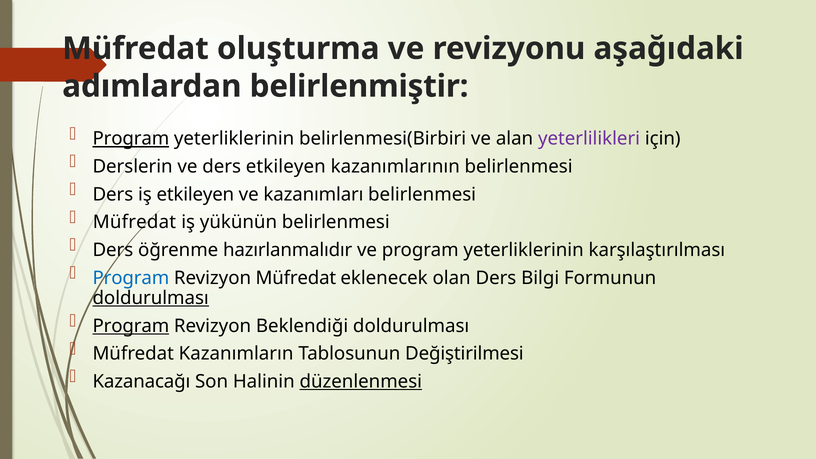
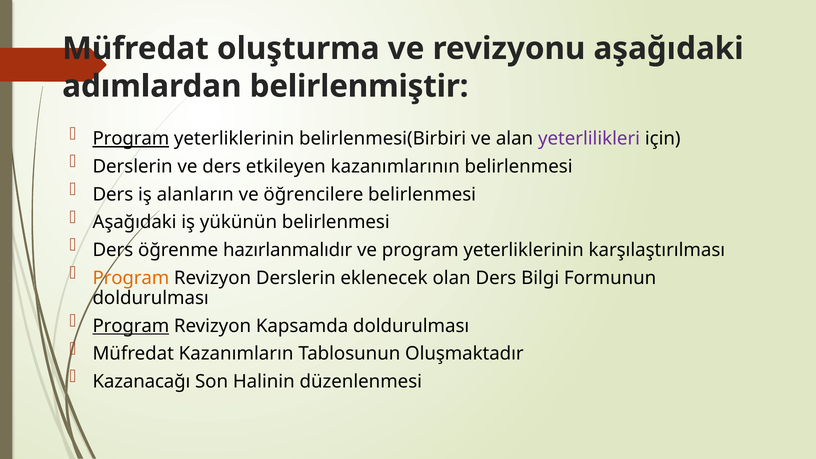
iş etkileyen: etkileyen -> alanların
kazanımları: kazanımları -> öğrencilere
Müfredat at (134, 222): Müfredat -> Aşağıdaki
Program at (131, 278) colour: blue -> orange
Revizyon Müfredat: Müfredat -> Derslerin
doldurulması at (151, 298) underline: present -> none
Beklendiği: Beklendiği -> Kapsamda
Değiştirilmesi: Değiştirilmesi -> Oluşmaktadır
düzenlenmesi underline: present -> none
